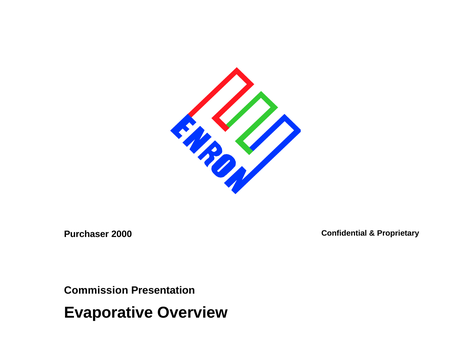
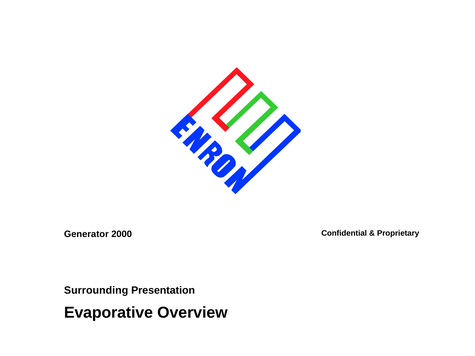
Purchaser: Purchaser -> Generator
Commission: Commission -> Surrounding
